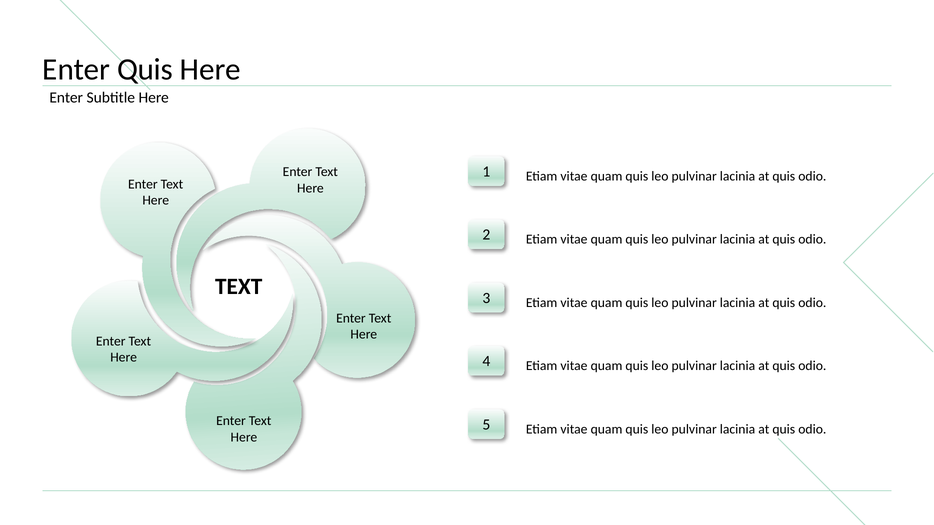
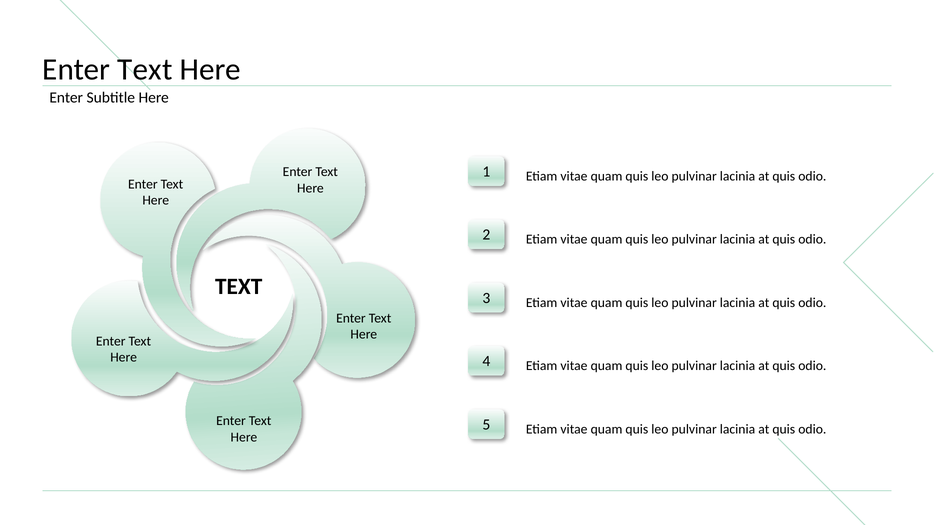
Quis at (145, 70): Quis -> Text
